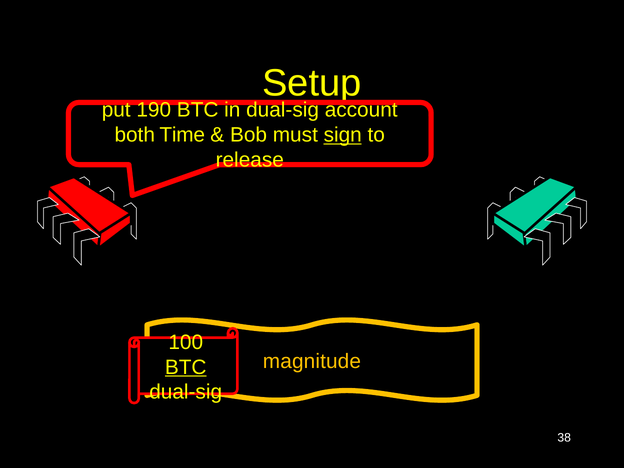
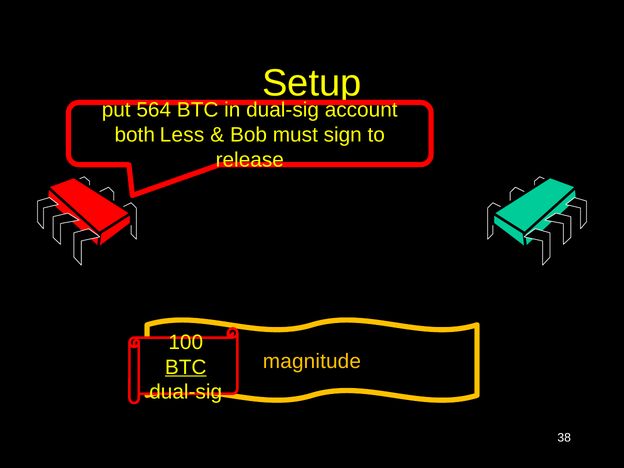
190: 190 -> 564
Time: Time -> Less
sign underline: present -> none
